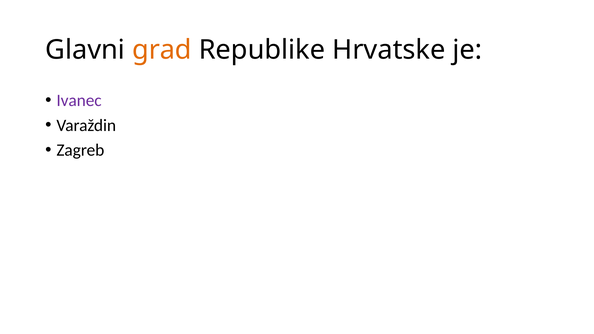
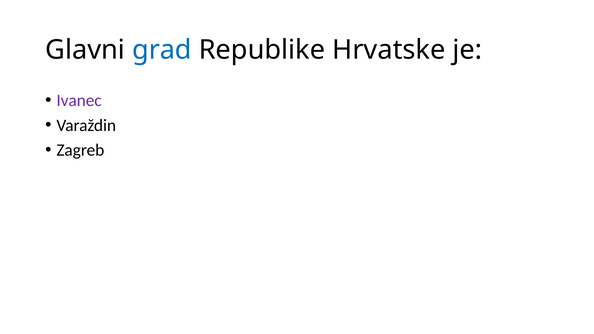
grad colour: orange -> blue
